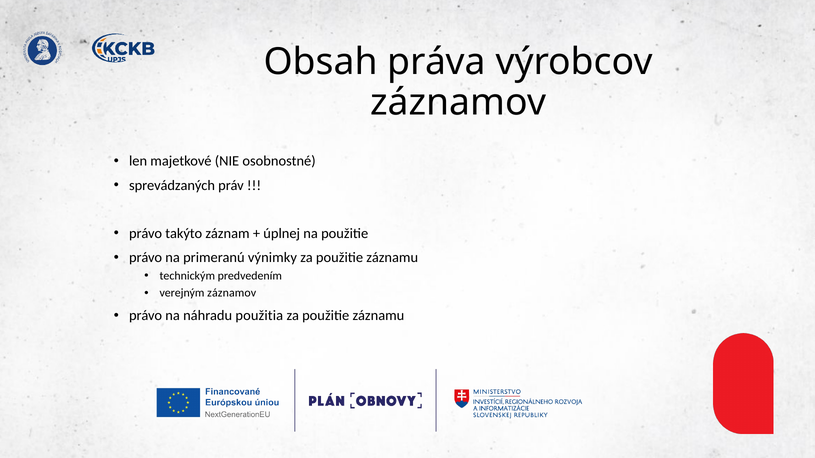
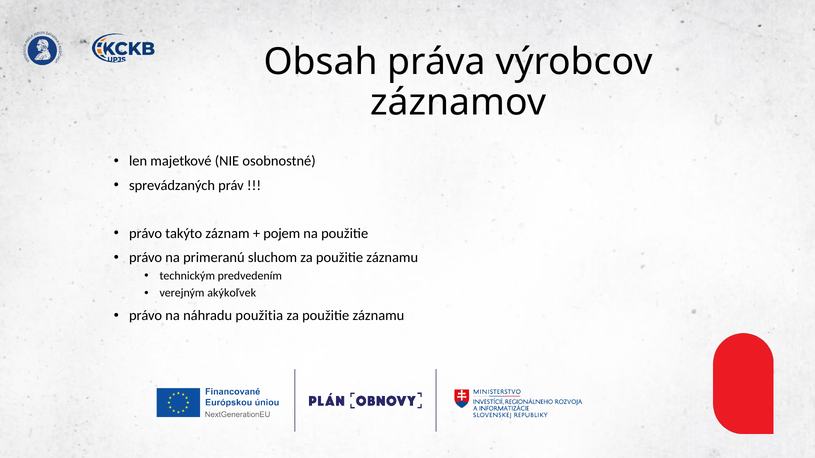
úplnej: úplnej -> pojem
výnimky: výnimky -> sluchom
verejným záznamov: záznamov -> akýkoľvek
